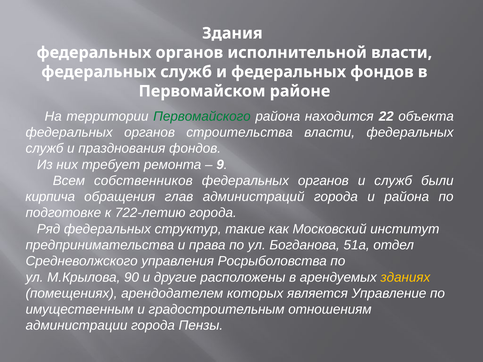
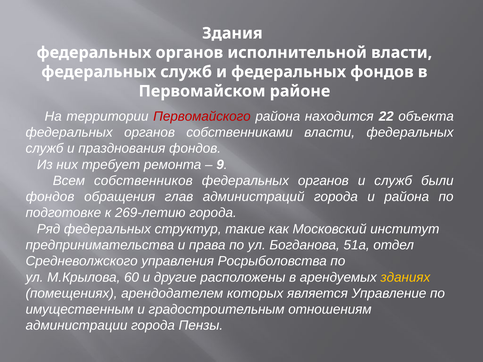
Первомайского colour: green -> red
строительства: строительства -> собственниками
кирпича at (50, 197): кирпича -> фондов
722-летию: 722-летию -> 269-летию
90: 90 -> 60
